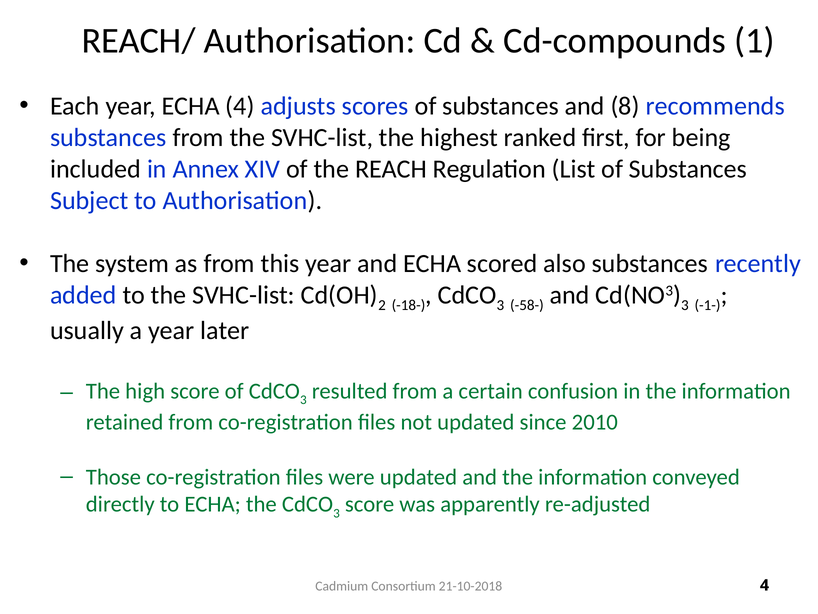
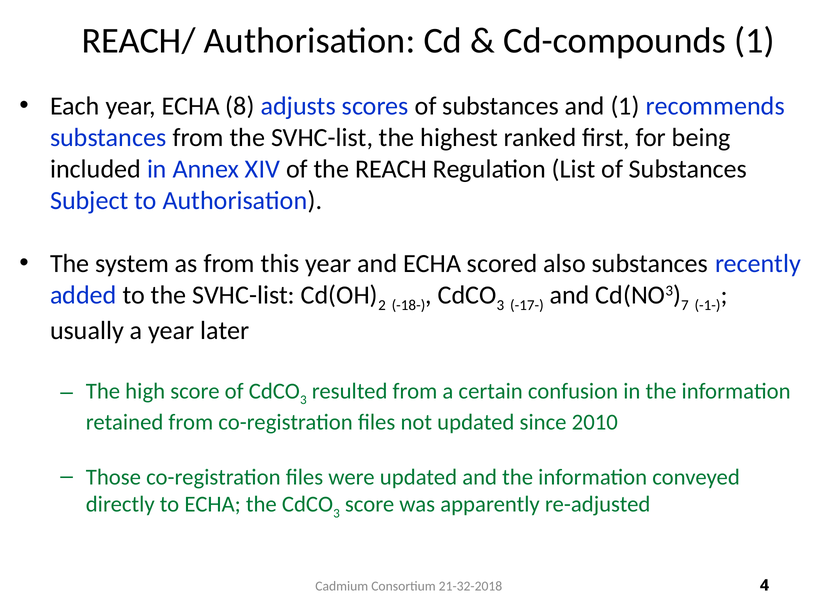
ECHA 4: 4 -> 8
and 8: 8 -> 1
-58-: -58- -> -17-
3 at (685, 305): 3 -> 7
21-10-2018: 21-10-2018 -> 21-32-2018
